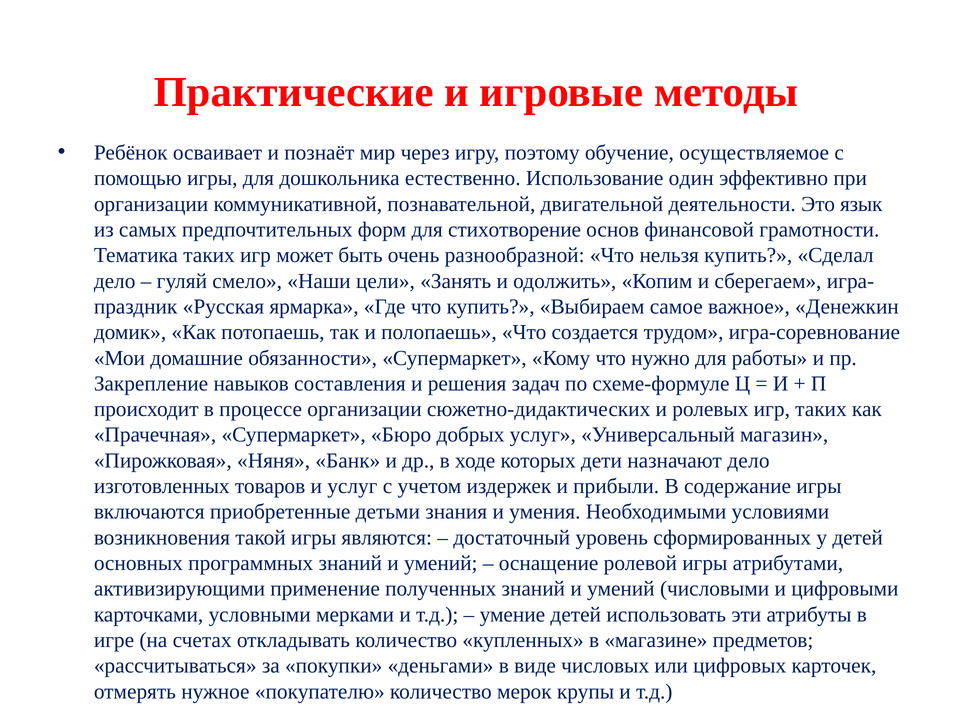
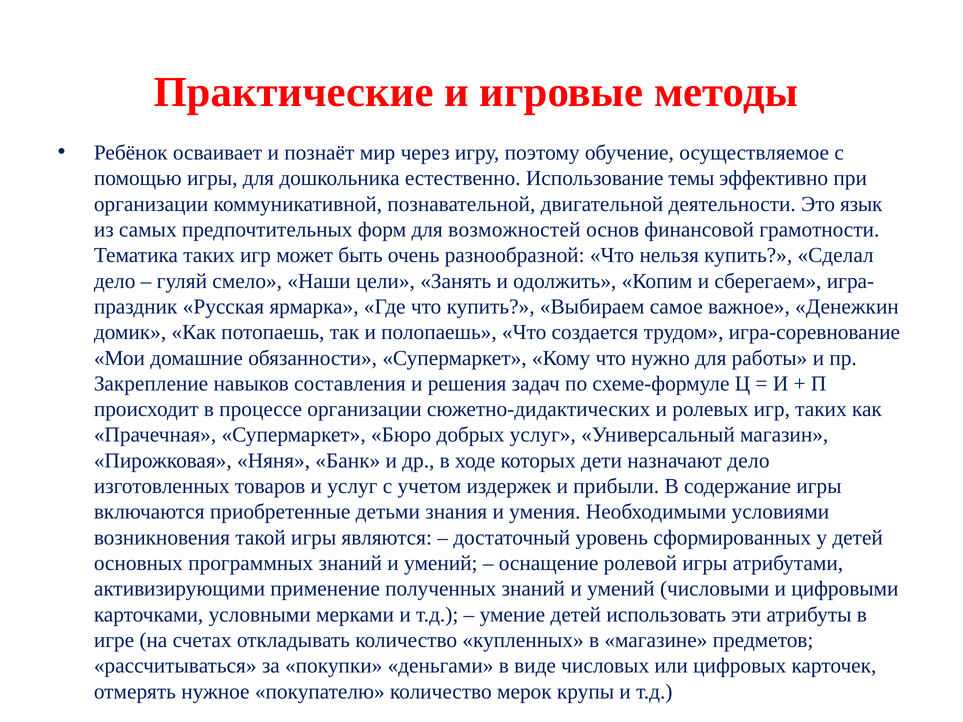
один: один -> темы
стихотворение: стихотворение -> возможностей
